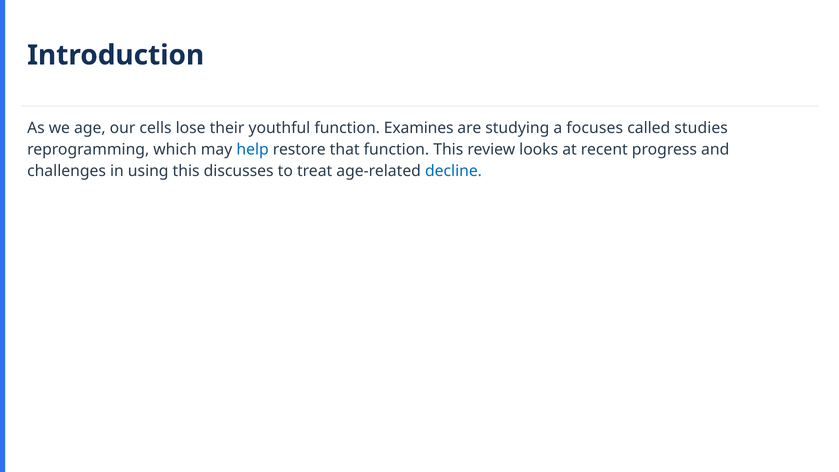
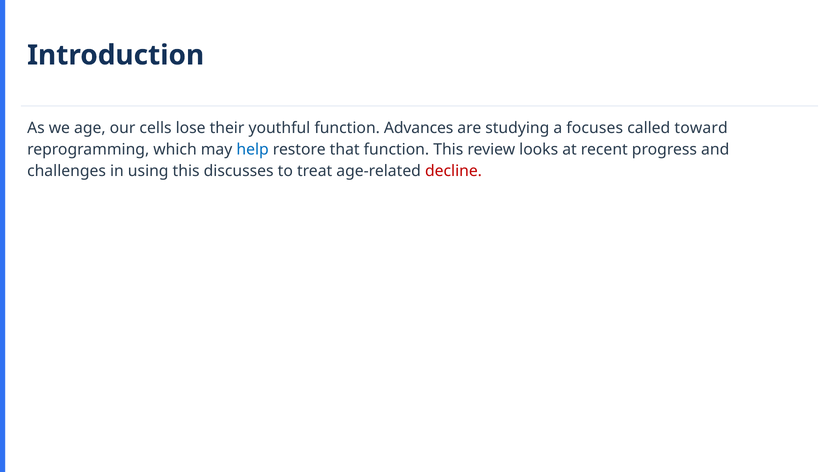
Examines: Examines -> Advances
studies: studies -> toward
decline colour: blue -> red
